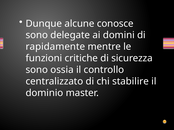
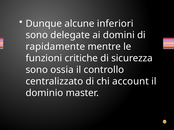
conosce: conosce -> inferiori
stabilire: stabilire -> account
